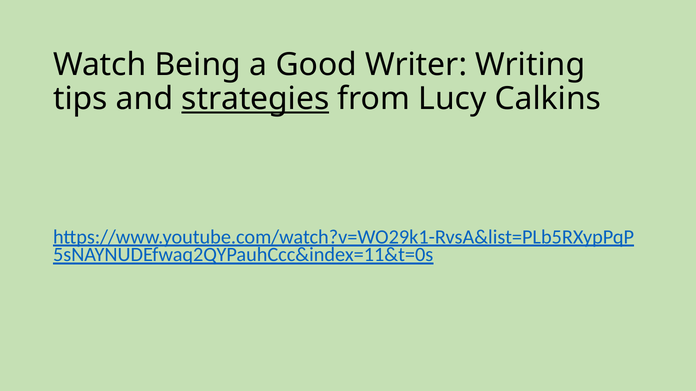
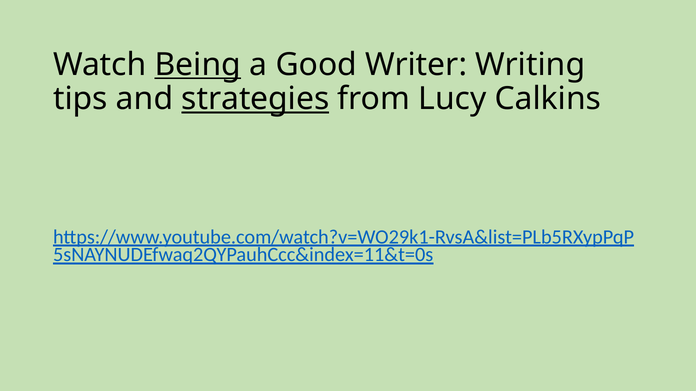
Being underline: none -> present
